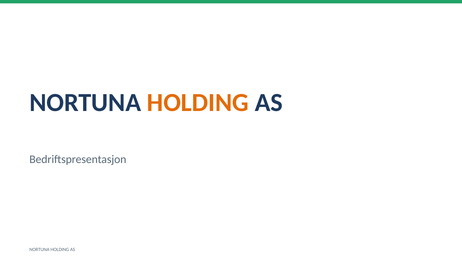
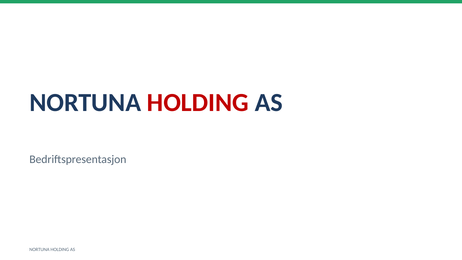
HOLDING at (198, 102) colour: orange -> red
